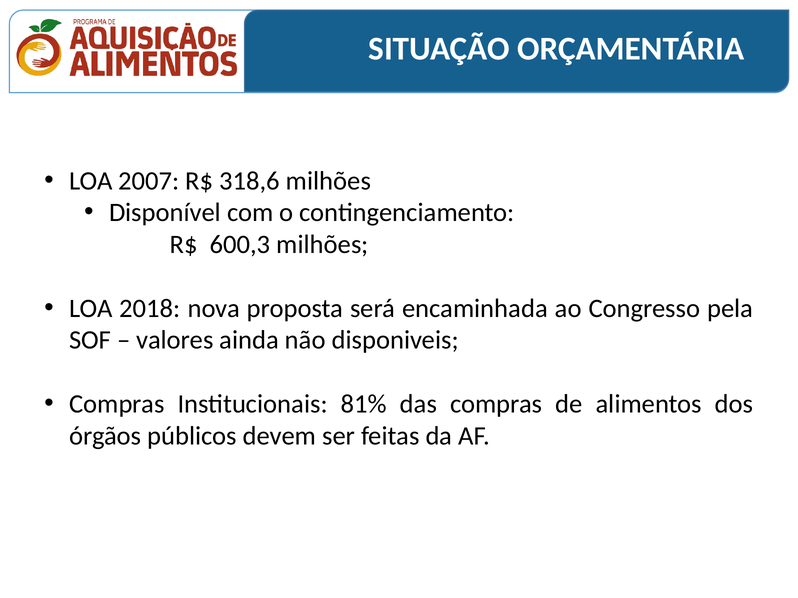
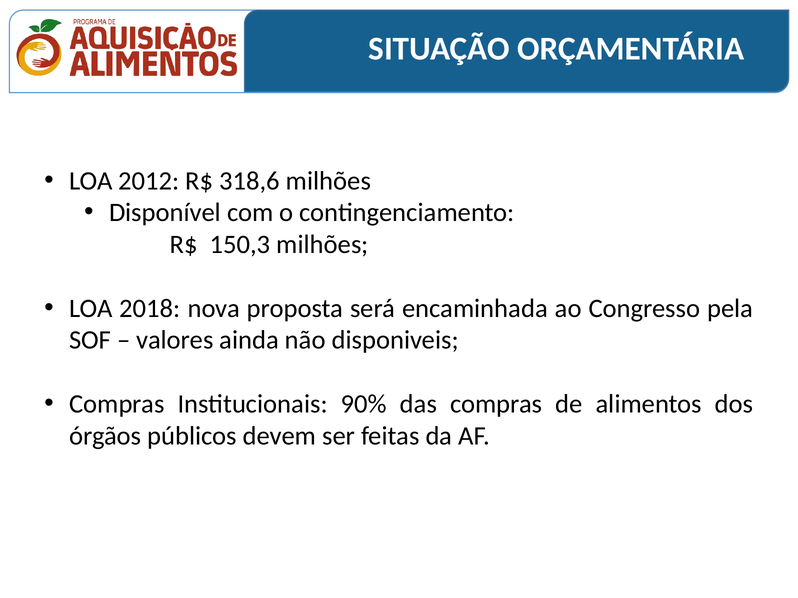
2007: 2007 -> 2012
600,3: 600,3 -> 150,3
81%: 81% -> 90%
